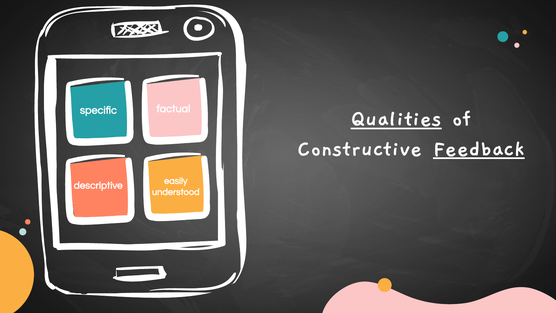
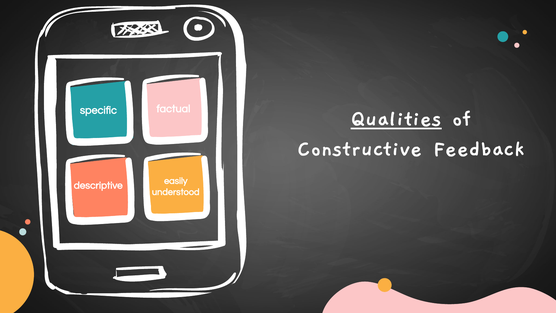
Feedback underline: present -> none
